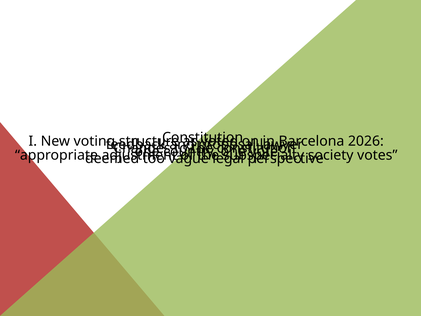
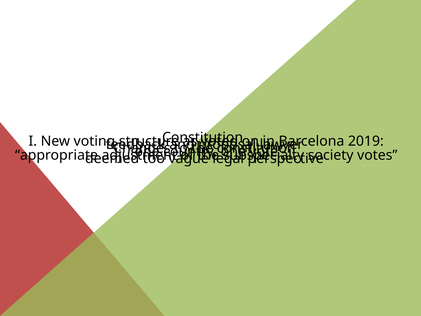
2026: 2026 -> 2019
